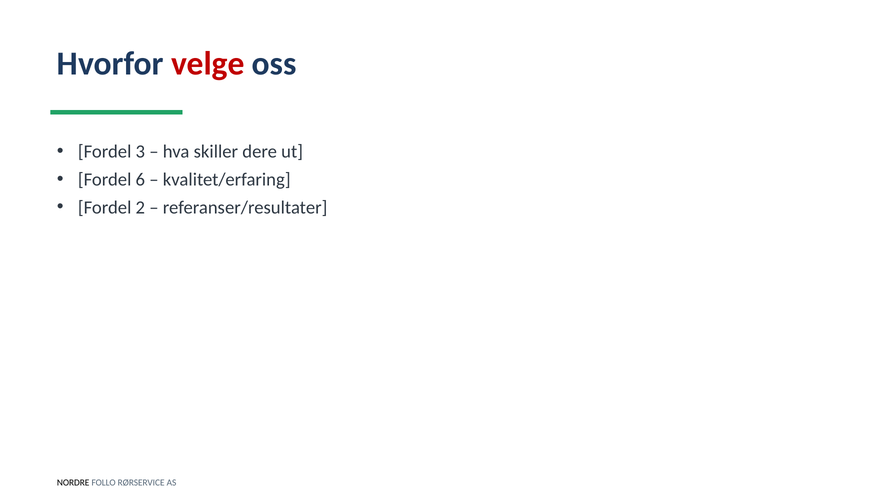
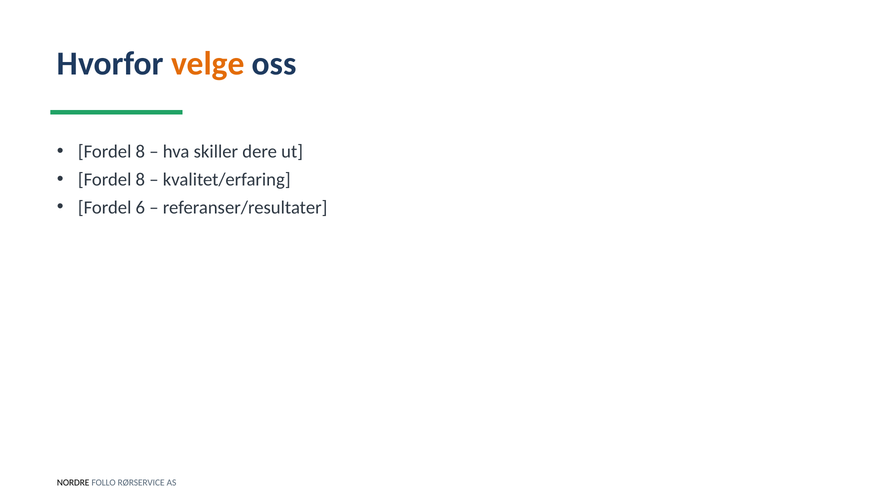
velge colour: red -> orange
3 at (140, 152): 3 -> 8
6 at (140, 180): 6 -> 8
2: 2 -> 6
